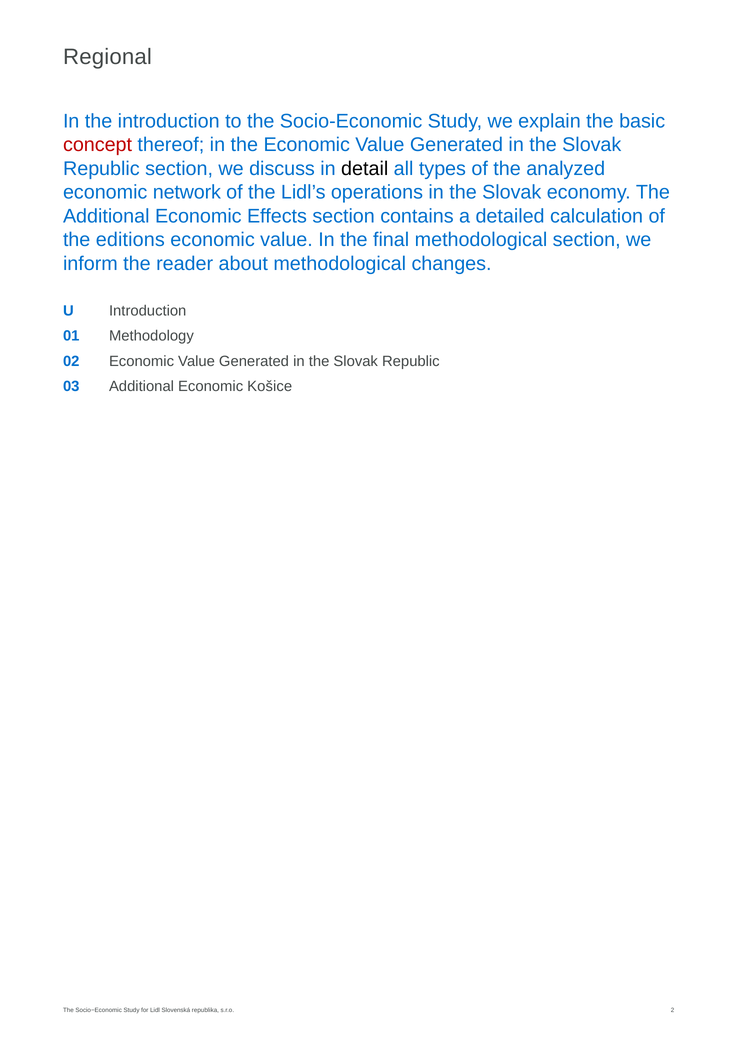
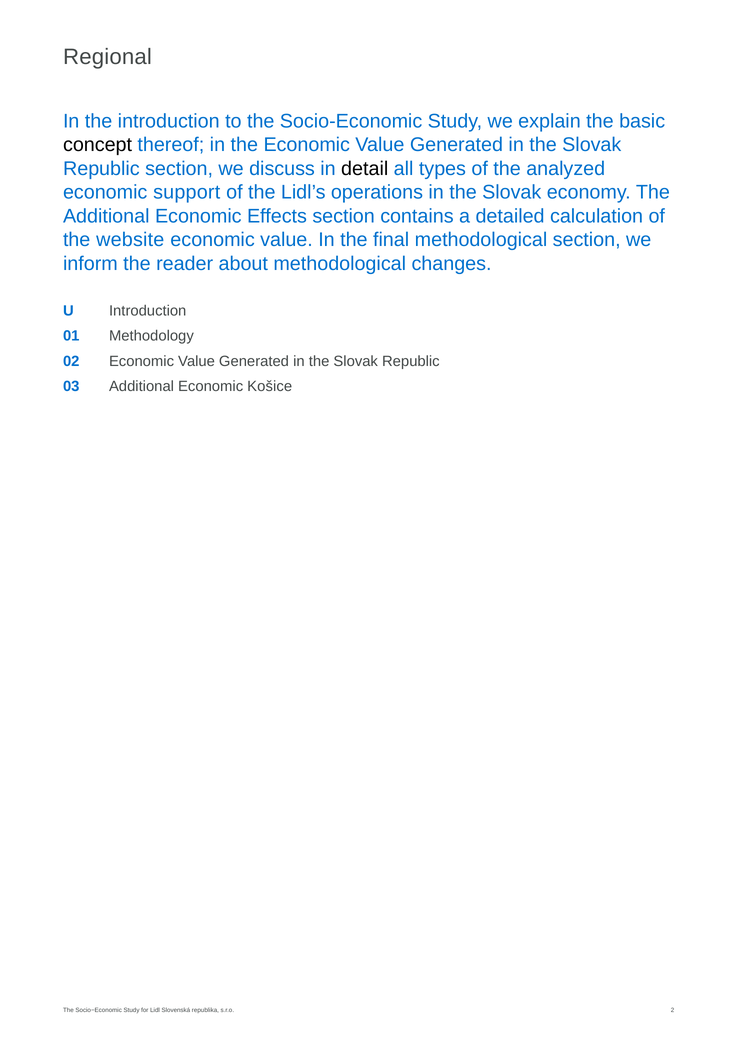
concept colour: red -> black
network: network -> support
editions: editions -> website
